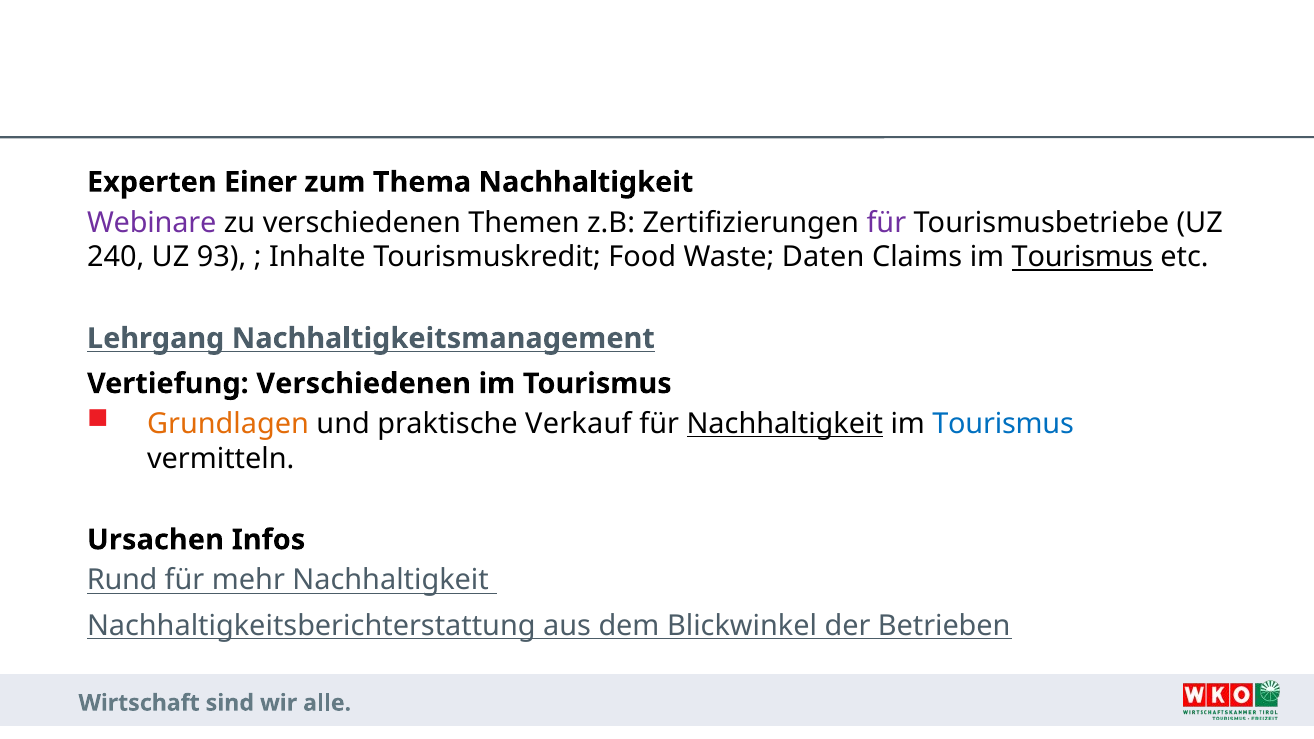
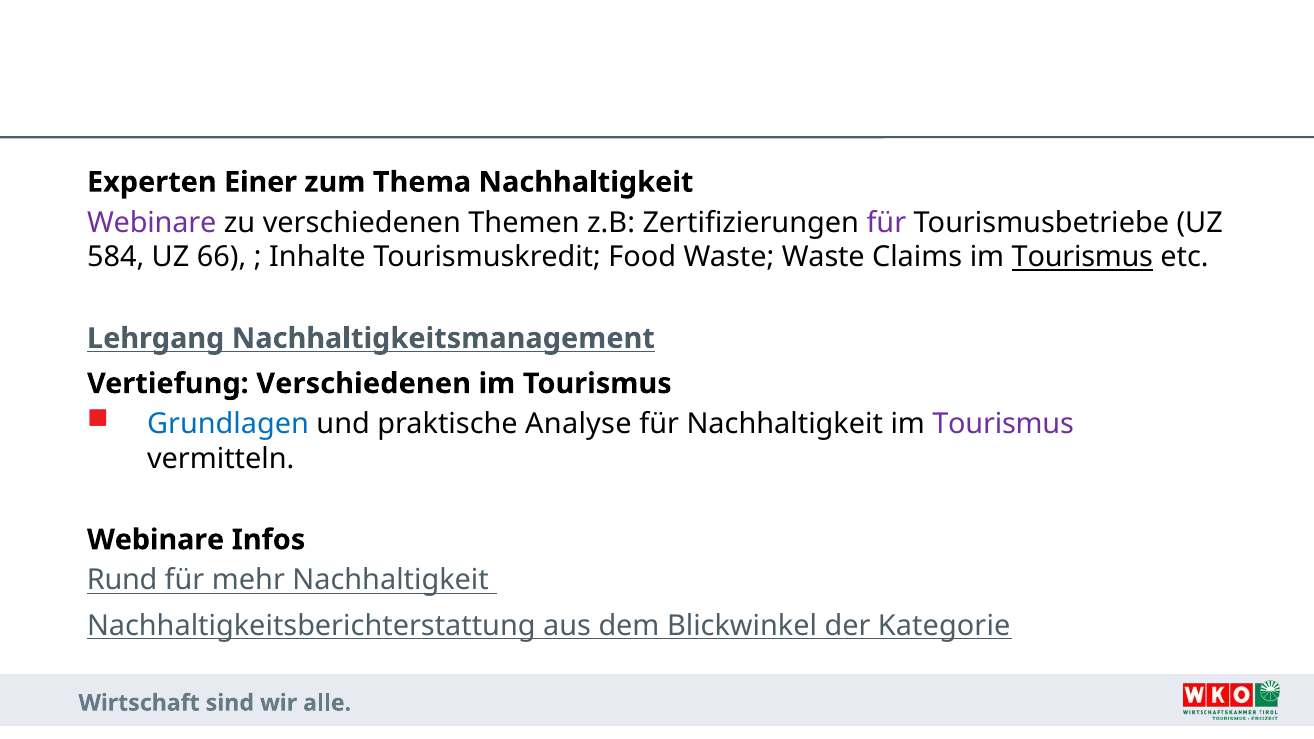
240: 240 -> 584
93: 93 -> 66
Waste Daten: Daten -> Waste
Grundlagen colour: orange -> blue
Verkauf: Verkauf -> Analyse
Nachhaltigkeit at (785, 424) underline: present -> none
Tourismus at (1003, 424) colour: blue -> purple
Ursachen at (155, 540): Ursachen -> Webinare
Betrieben: Betrieben -> Kategorie
